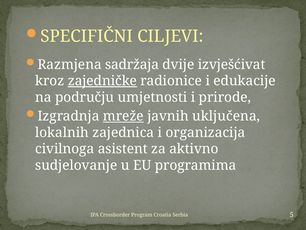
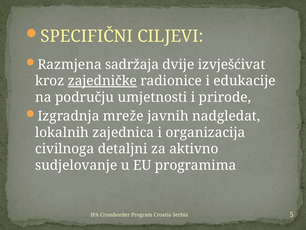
mreže underline: present -> none
uključena: uključena -> nadgledat
asistent: asistent -> detaljni
